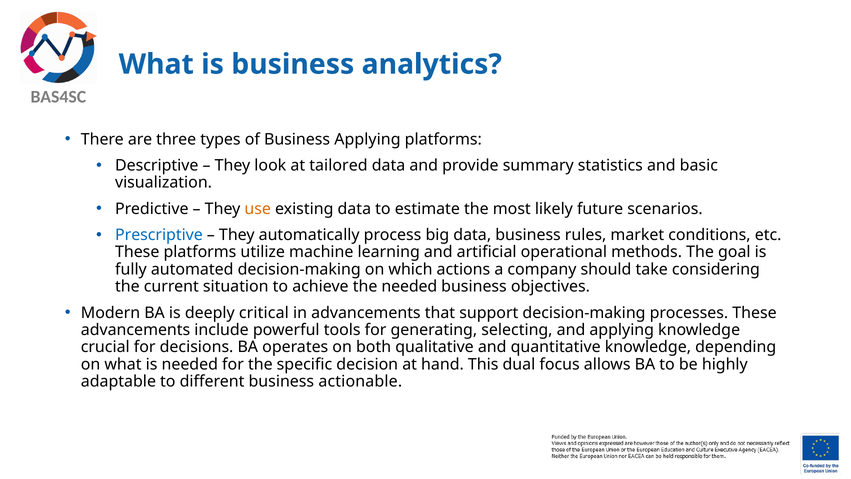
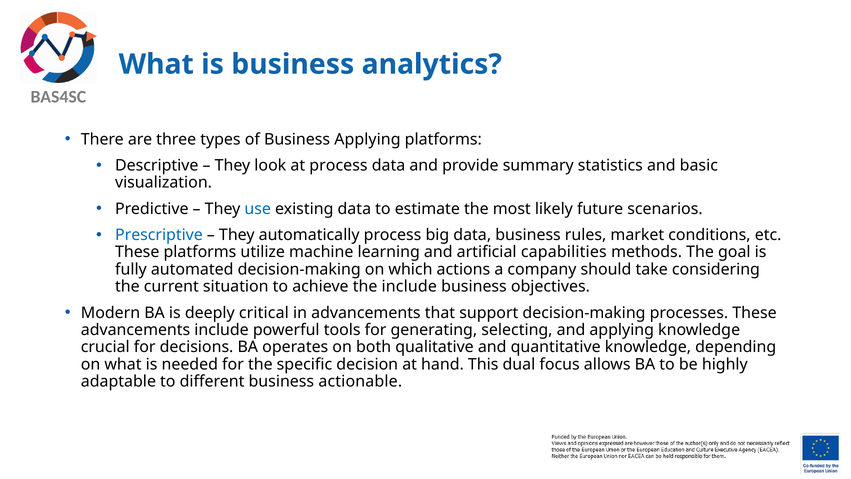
at tailored: tailored -> process
use colour: orange -> blue
operational: operational -> capabilities
the needed: needed -> include
